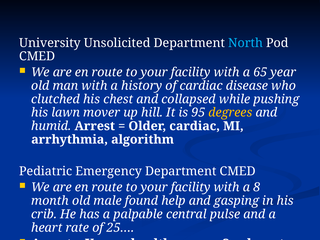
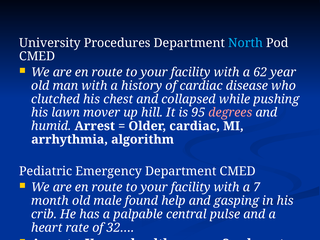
Unsolicited: Unsolicited -> Procedures
65: 65 -> 62
degrees colour: yellow -> pink
8: 8 -> 7
25…: 25… -> 32…
